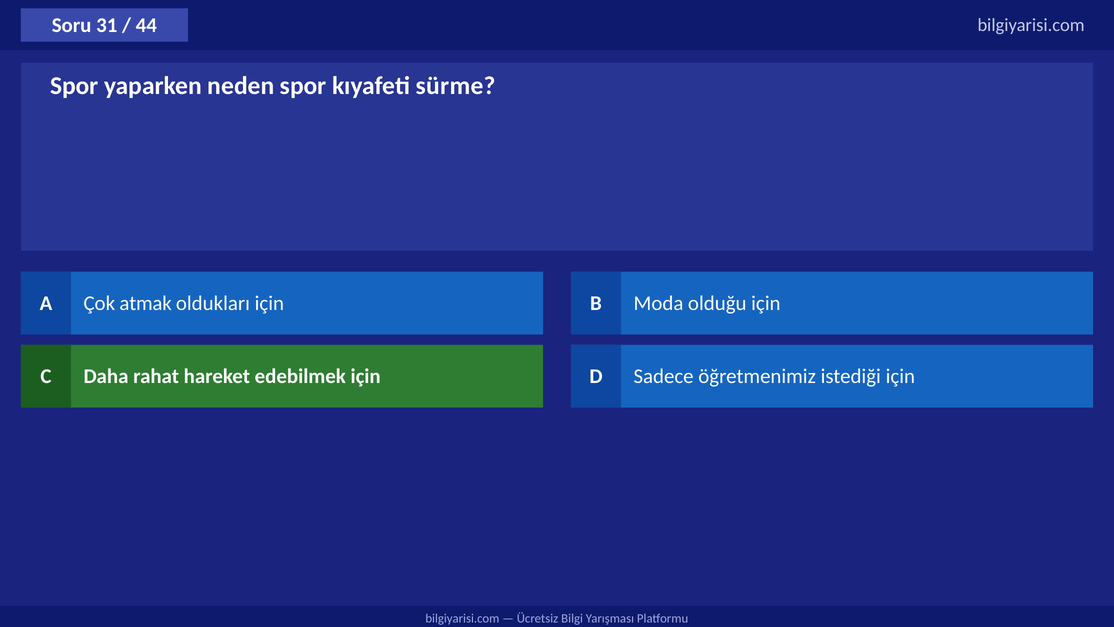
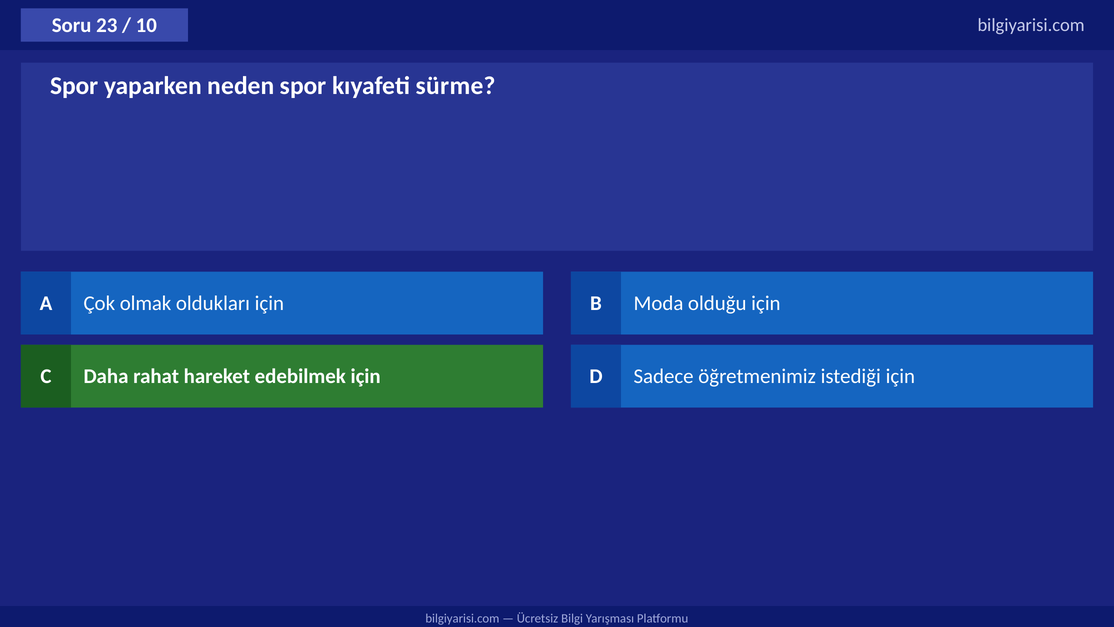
31: 31 -> 23
44: 44 -> 10
atmak: atmak -> olmak
